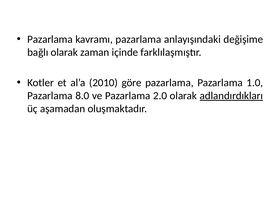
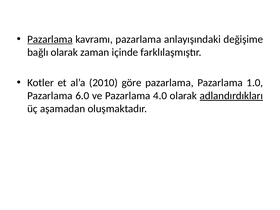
Pazarlama at (50, 39) underline: none -> present
8.0: 8.0 -> 6.0
2.0: 2.0 -> 4.0
